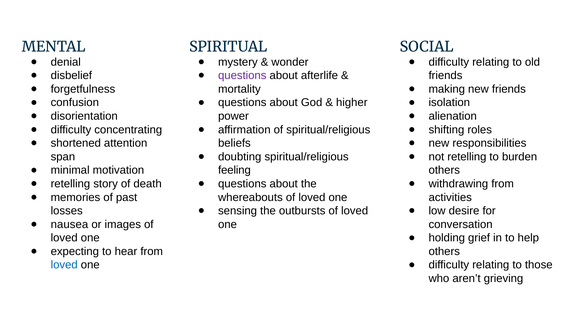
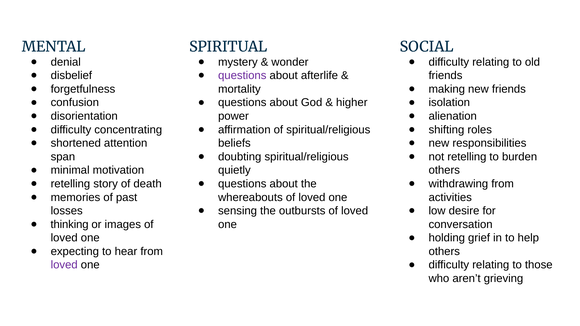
feeling: feeling -> quietly
nausea: nausea -> thinking
loved at (64, 265) colour: blue -> purple
